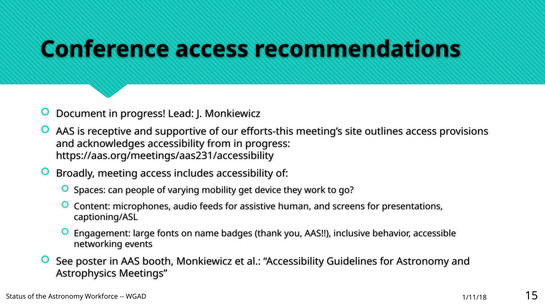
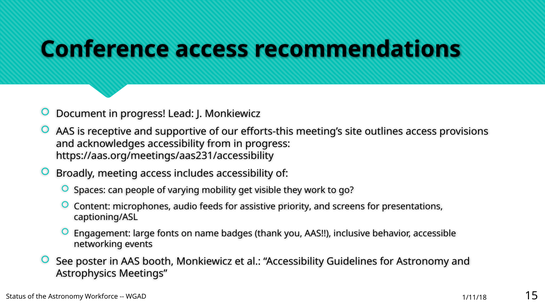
device: device -> visible
human: human -> priority
